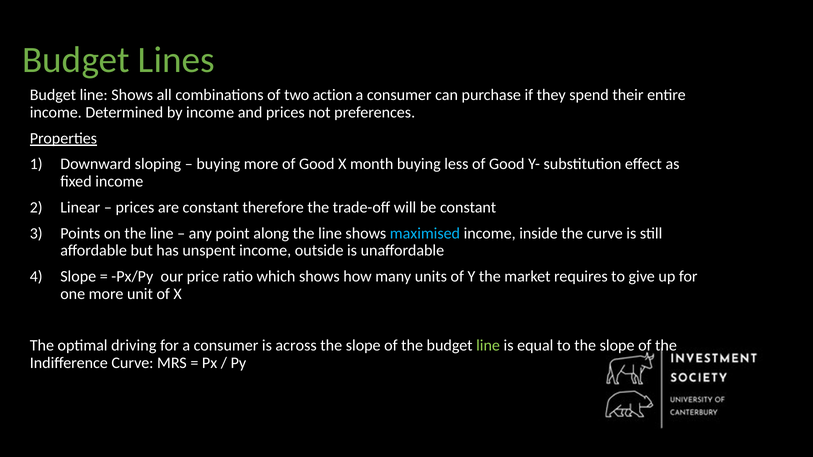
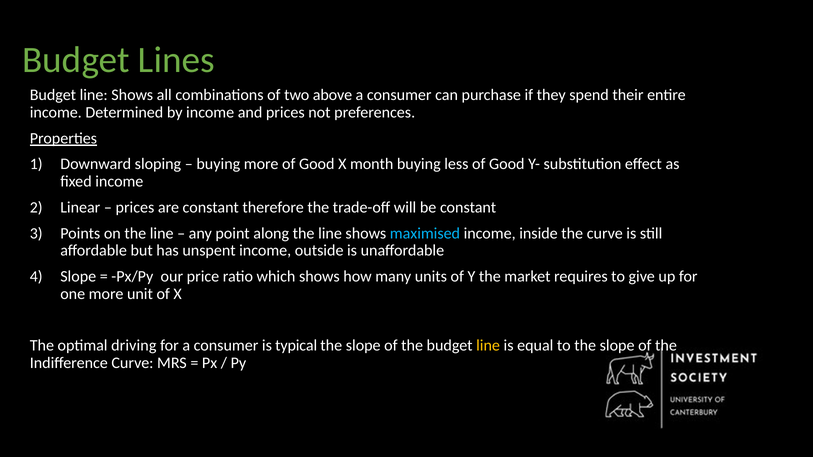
action: action -> above
across: across -> typical
line at (488, 346) colour: light green -> yellow
